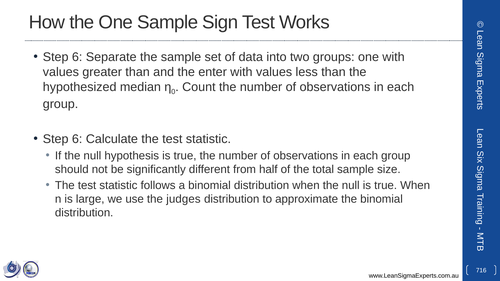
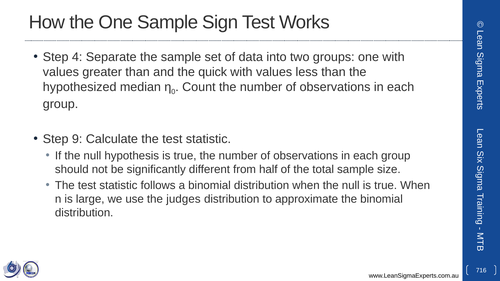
6 at (77, 57): 6 -> 4
enter: enter -> quick
6 at (77, 139): 6 -> 9
